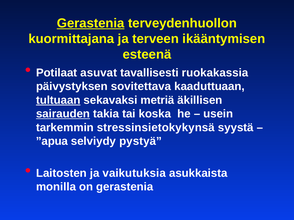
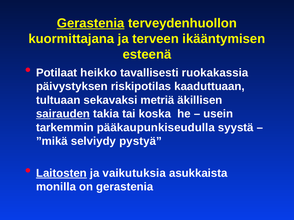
asuvat: asuvat -> heikko
sovitettava: sovitettava -> riskipotilas
tultuaan underline: present -> none
stressinsietokykynsä: stressinsietokykynsä -> pääkaupunkiseudulla
”apua: ”apua -> ”mikä
Laitosten underline: none -> present
